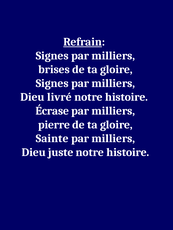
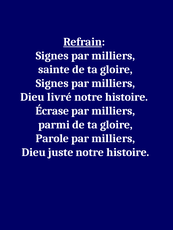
brises: brises -> sainte
pierre: pierre -> parmi
Sainte: Sainte -> Parole
